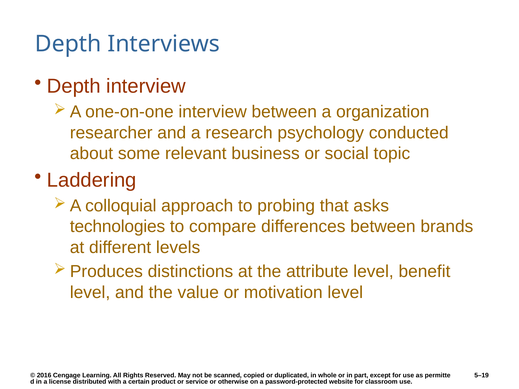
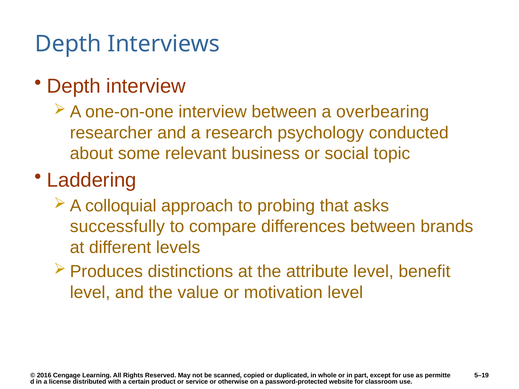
organization: organization -> overbearing
technologies: technologies -> successfully
